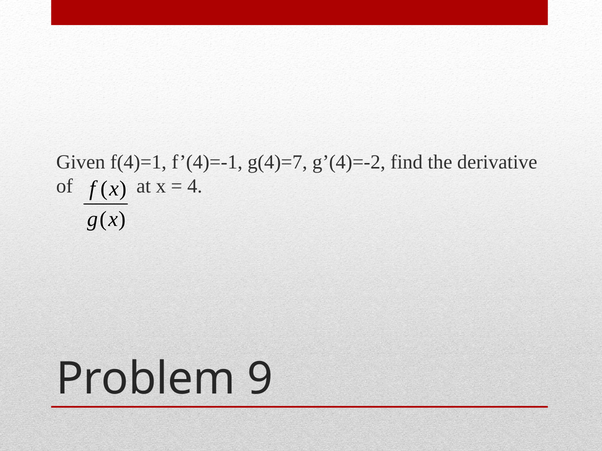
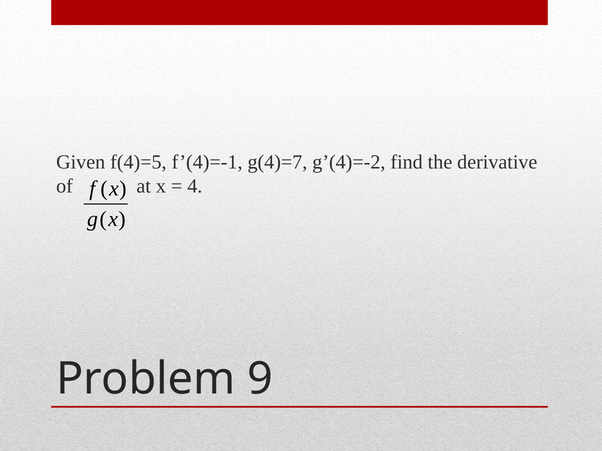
f(4)=1: f(4)=1 -> f(4)=5
